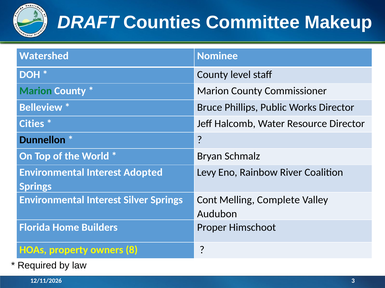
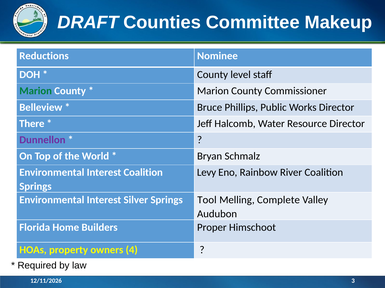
Watershed: Watershed -> Reductions
Cities: Cities -> There
Dunnellon colour: black -> purple
Interest Adopted: Adopted -> Coalition
Cont: Cont -> Tool
8: 8 -> 4
